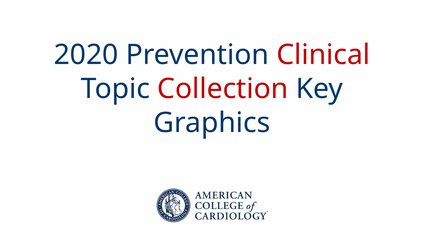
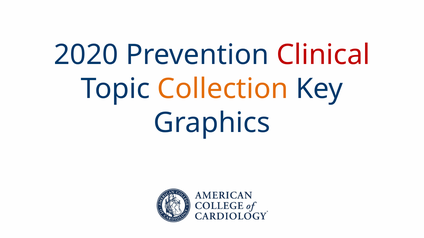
Collection colour: red -> orange
